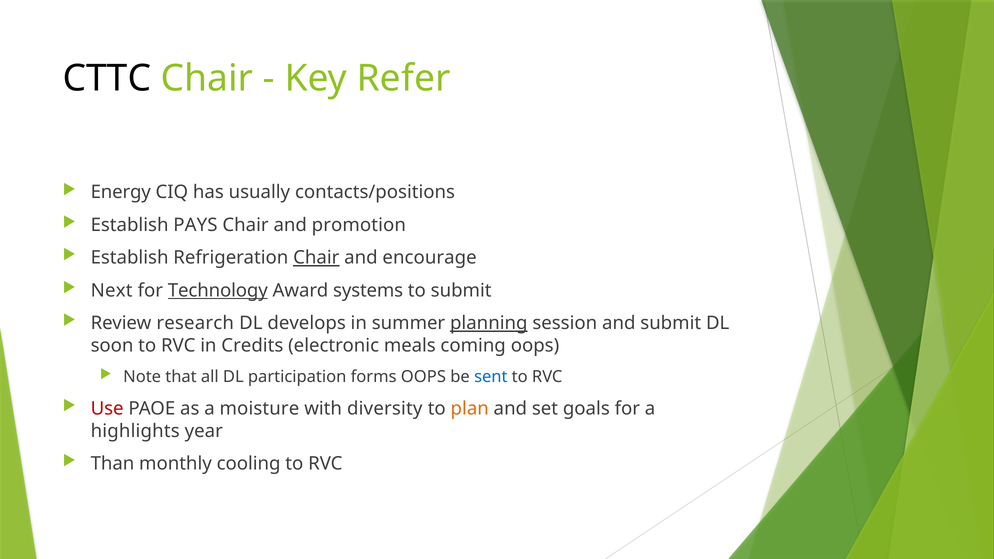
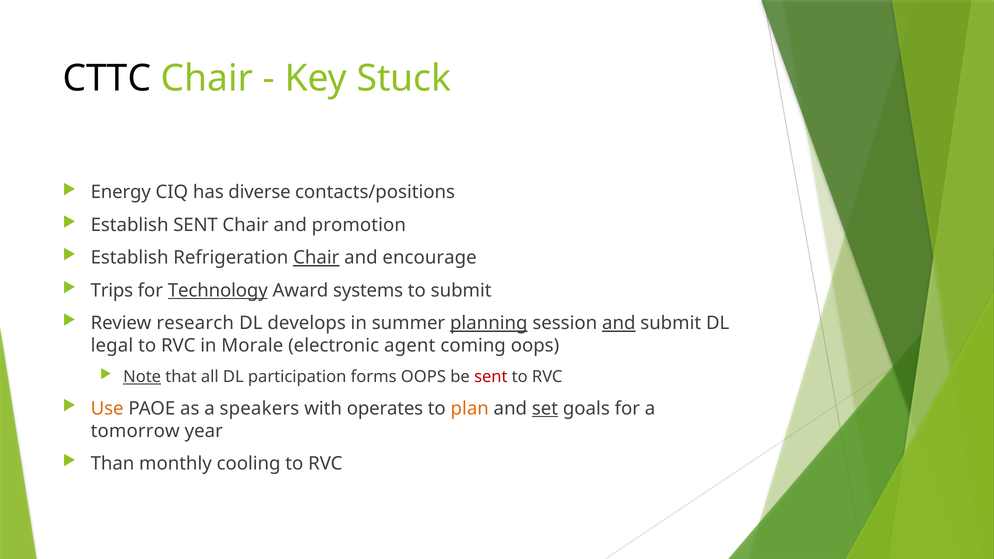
Refer: Refer -> Stuck
usually: usually -> diverse
Establish PAYS: PAYS -> SENT
Next: Next -> Trips
and at (619, 323) underline: none -> present
soon: soon -> legal
Credits: Credits -> Morale
meals: meals -> agent
Note underline: none -> present
sent at (491, 377) colour: blue -> red
Use colour: red -> orange
moisture: moisture -> speakers
diversity: diversity -> operates
set underline: none -> present
highlights: highlights -> tomorrow
